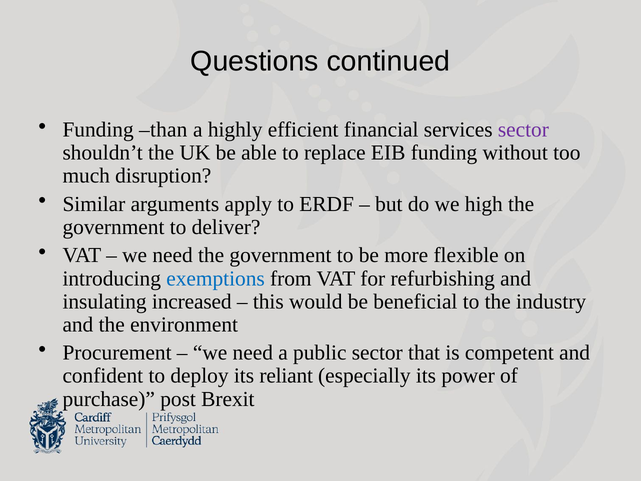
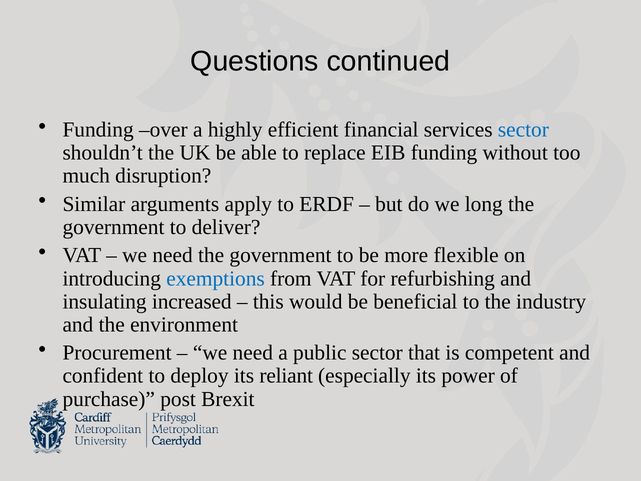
than: than -> over
sector at (523, 130) colour: purple -> blue
high: high -> long
